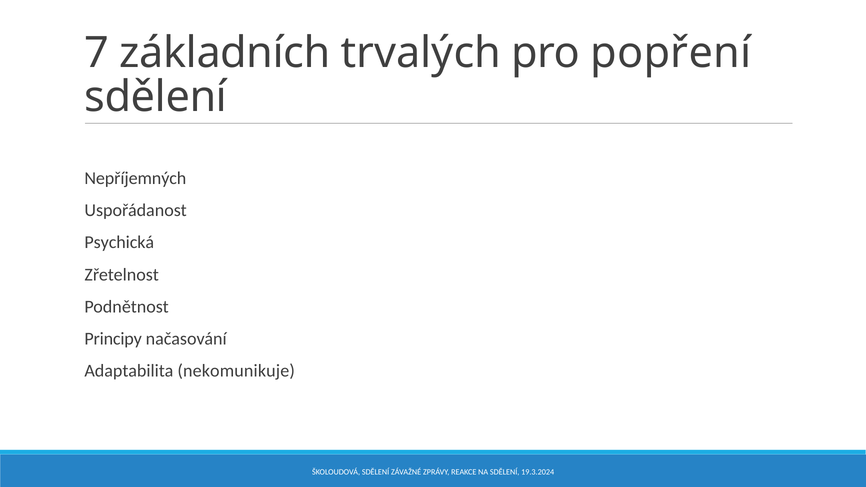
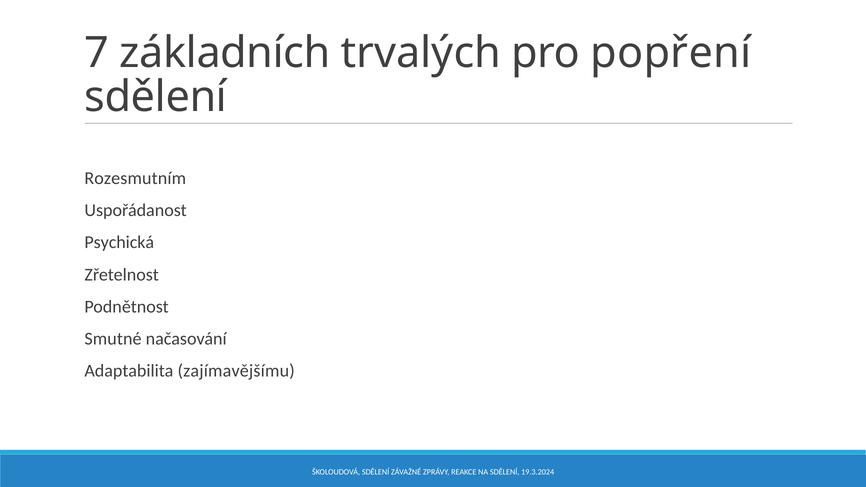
Nepříjemných: Nepříjemných -> Rozesmutním
Principy: Principy -> Smutné
nekomunikuje: nekomunikuje -> zajímavějšímu
